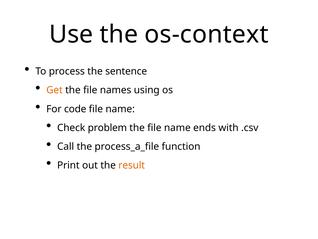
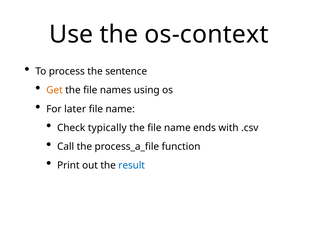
code: code -> later
problem: problem -> typically
result colour: orange -> blue
